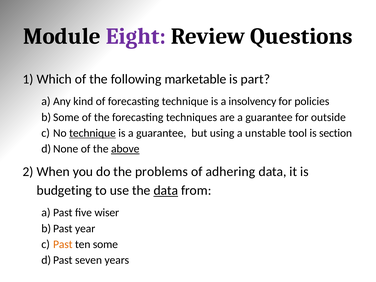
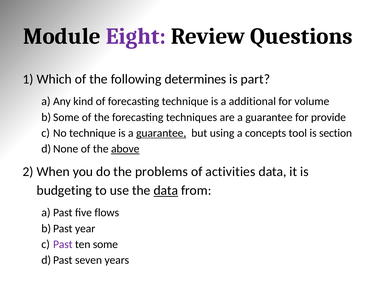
marketable: marketable -> determines
insolvency: insolvency -> additional
policies: policies -> volume
outside: outside -> provide
technique at (92, 133) underline: present -> none
guarantee at (161, 133) underline: none -> present
unstable: unstable -> concepts
adhering: adhering -> activities
wiser: wiser -> flows
Past colour: orange -> purple
